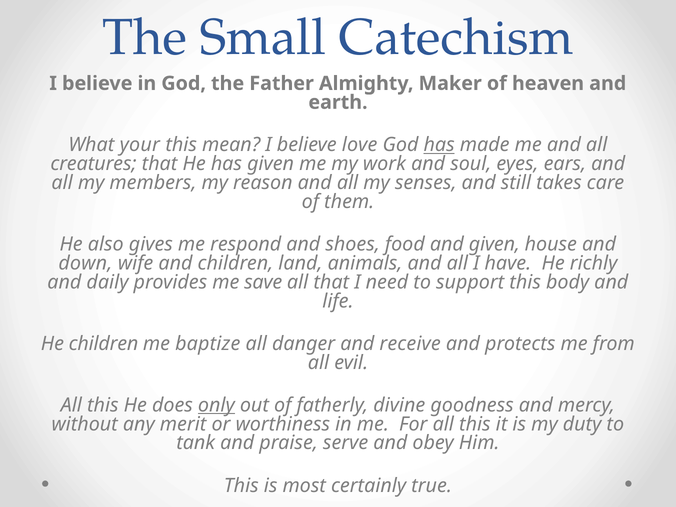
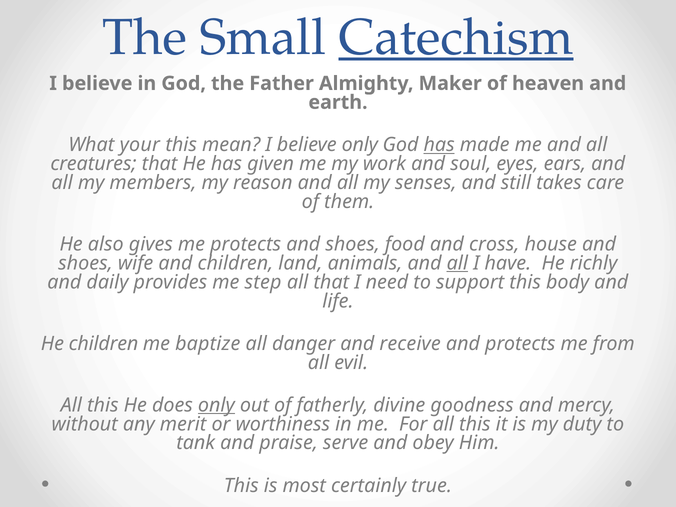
Catechism underline: none -> present
believe love: love -> only
me respond: respond -> protects
and given: given -> cross
down at (85, 263): down -> shoes
all at (457, 263) underline: none -> present
save: save -> step
